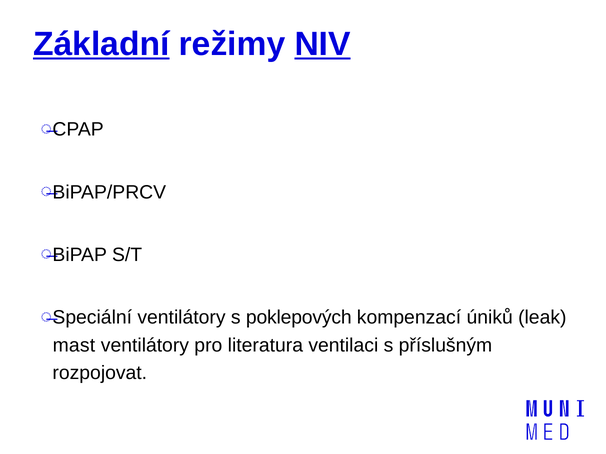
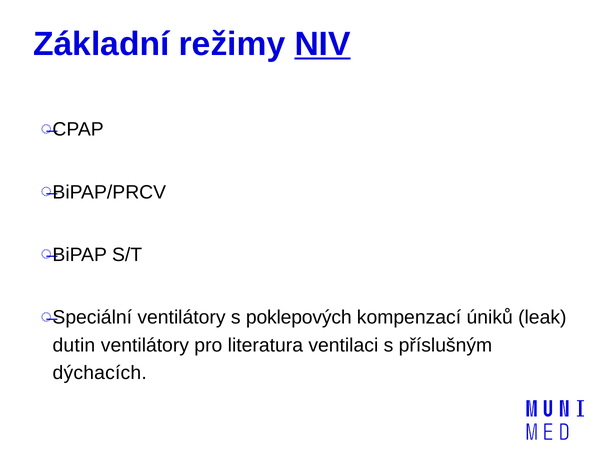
Základní underline: present -> none
mast: mast -> dutin
rozpojovat: rozpojovat -> dýchacích
